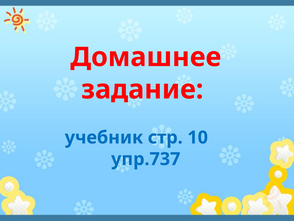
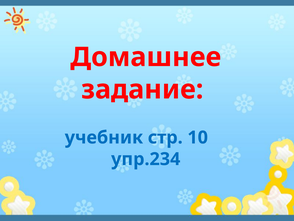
упр.737: упр.737 -> упр.234
